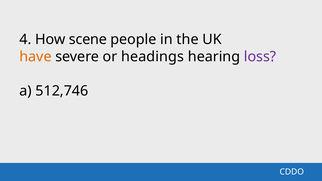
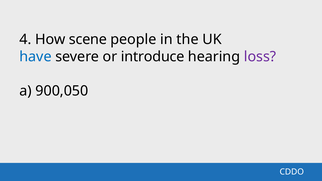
have colour: orange -> blue
headings: headings -> introduce
512,746: 512,746 -> 900,050
